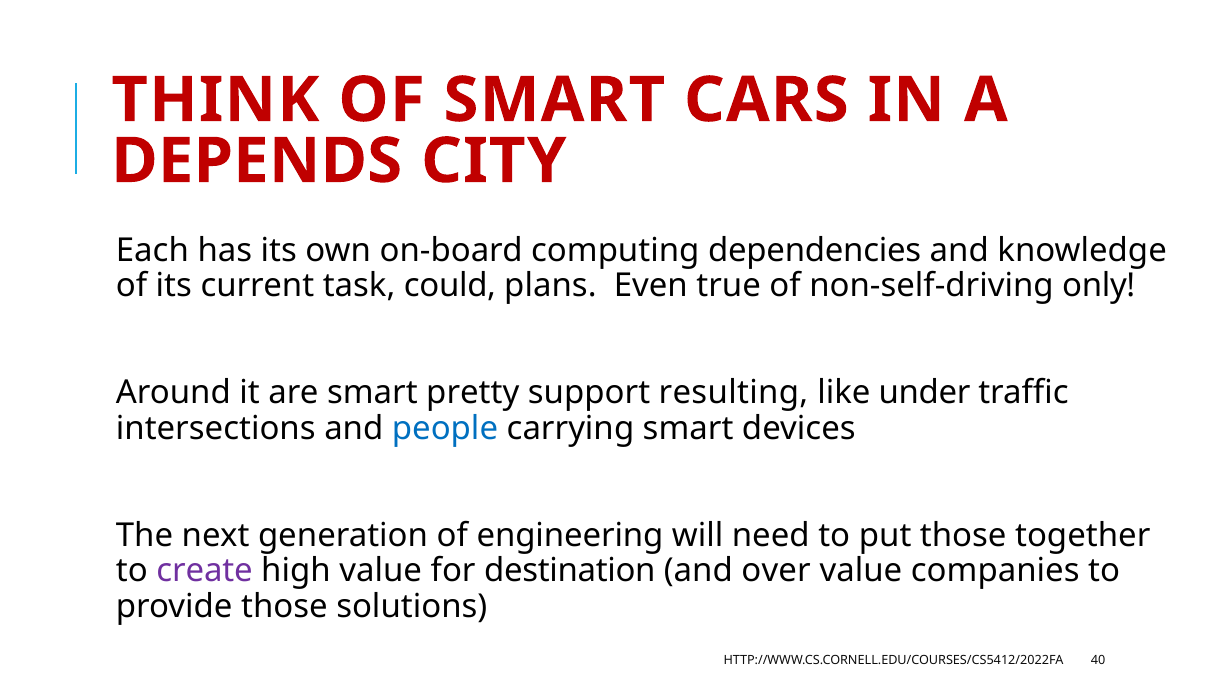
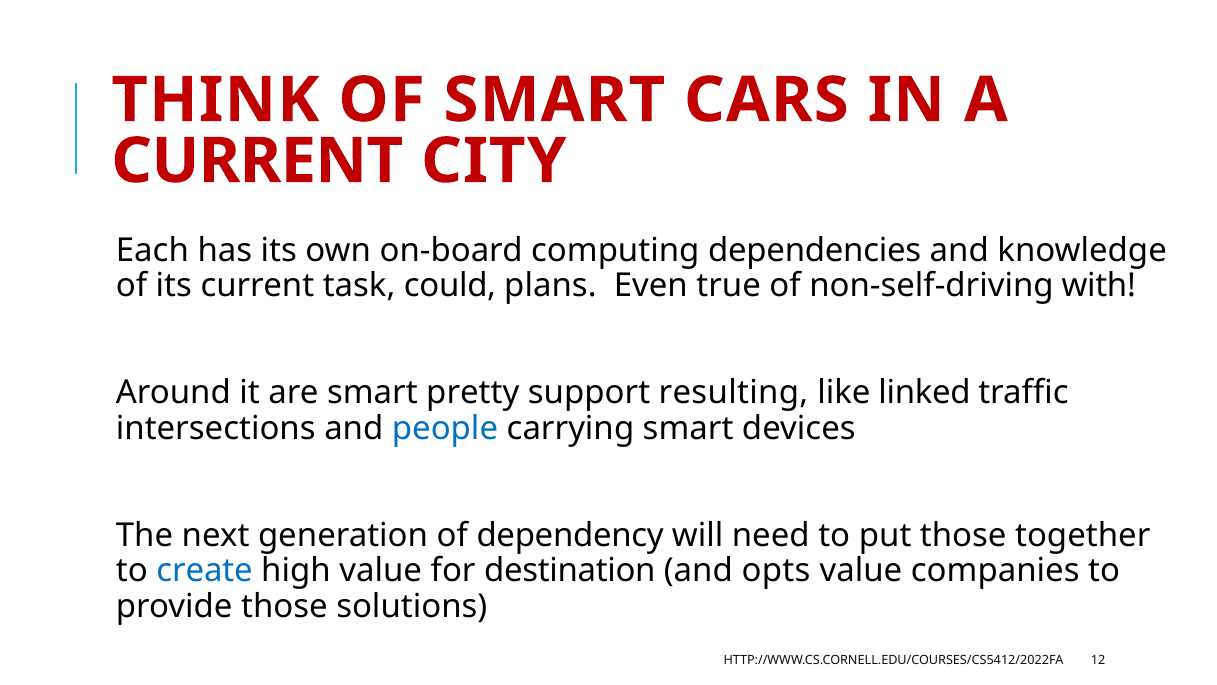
DEPENDS at (257, 161): DEPENDS -> CURRENT
only: only -> with
under: under -> linked
engineering: engineering -> dependency
create colour: purple -> blue
over: over -> opts
40: 40 -> 12
